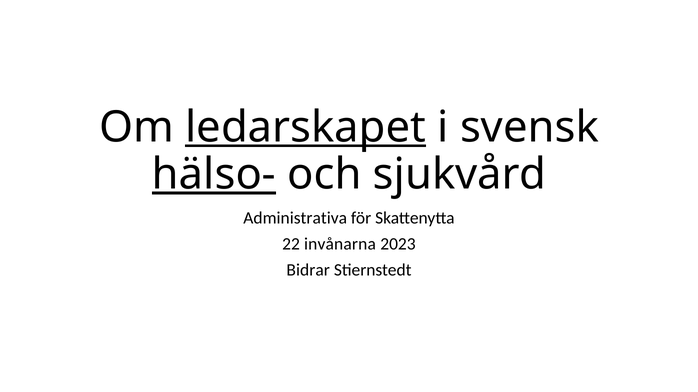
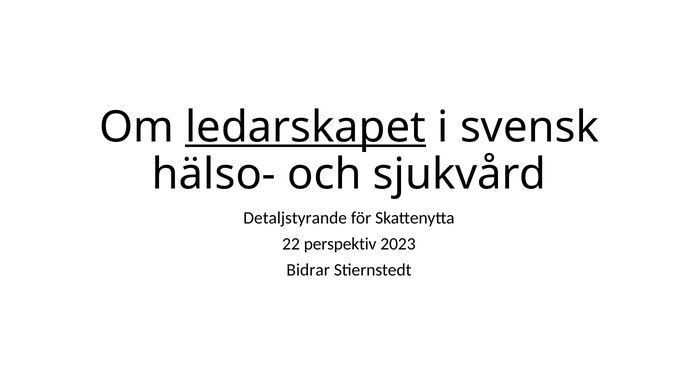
hälso- underline: present -> none
Administrativa: Administrativa -> Detaljstyrande
invånarna: invånarna -> perspektiv
